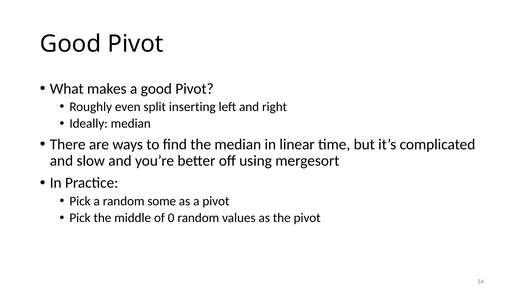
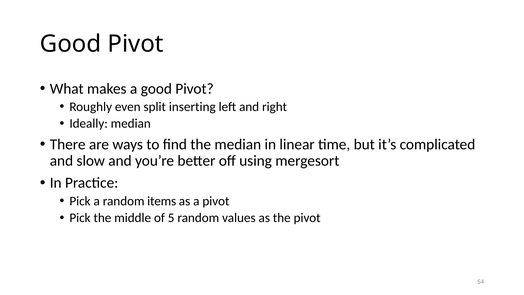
some: some -> items
0: 0 -> 5
